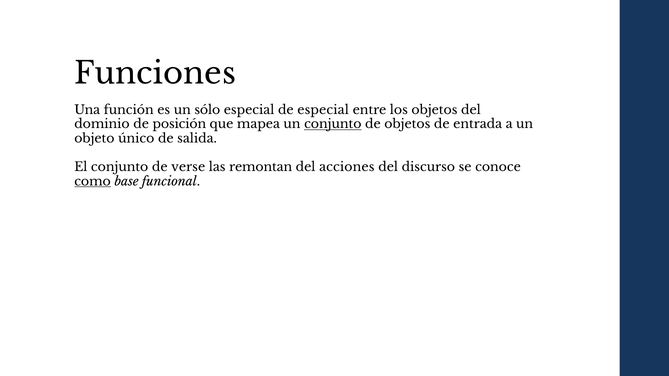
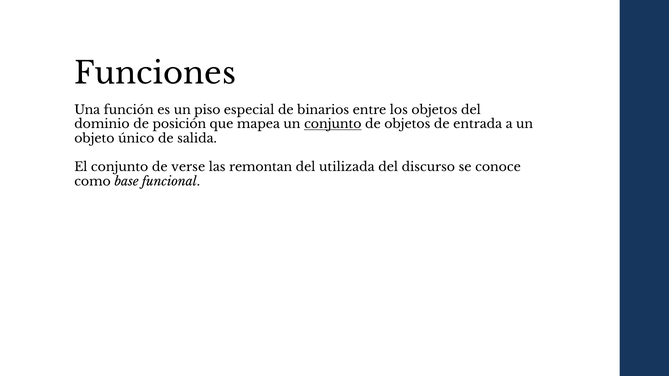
sólo: sólo -> piso
de especial: especial -> binarios
acciones: acciones -> utilizada
como underline: present -> none
